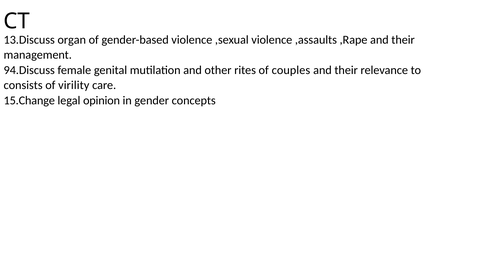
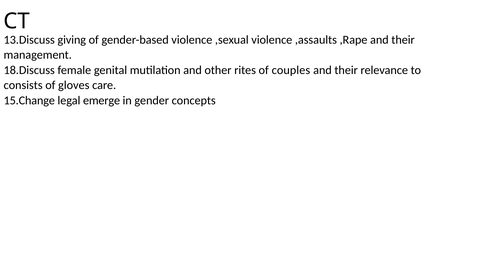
organ: organ -> giving
94.Discuss: 94.Discuss -> 18.Discuss
virility: virility -> gloves
opinion: opinion -> emerge
